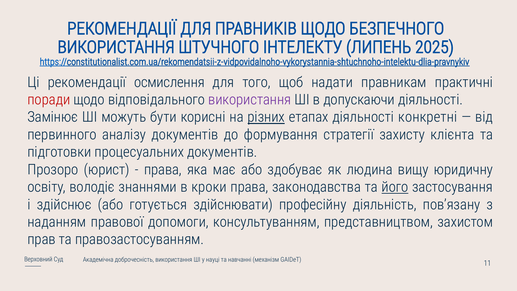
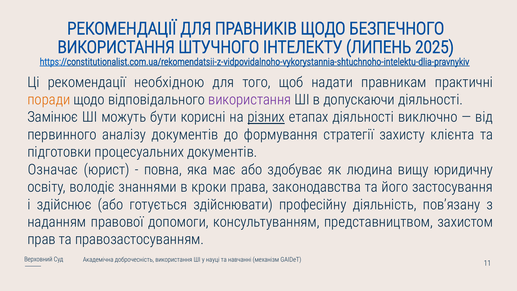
осмислення: осмислення -> необхідною
поради colour: red -> orange
конкретні: конкретні -> виключно
Прозоро: Прозоро -> Означає
права at (163, 170): права -> повна
його underline: present -> none
